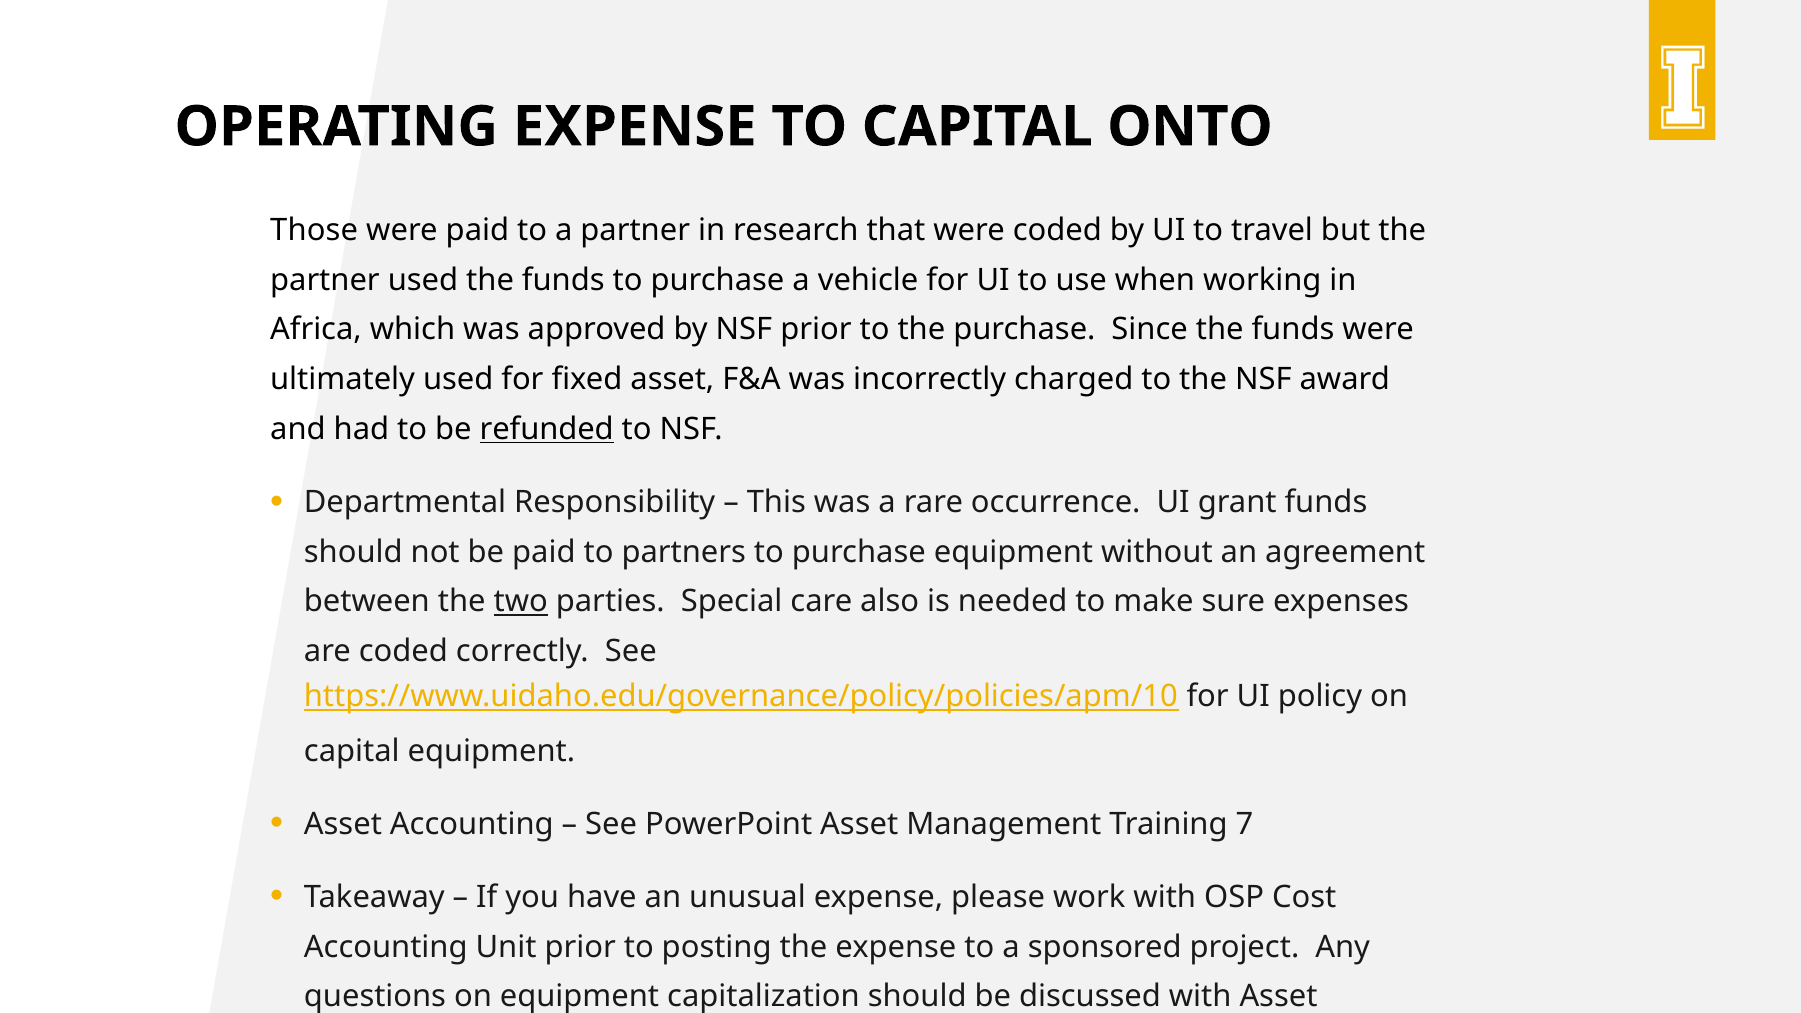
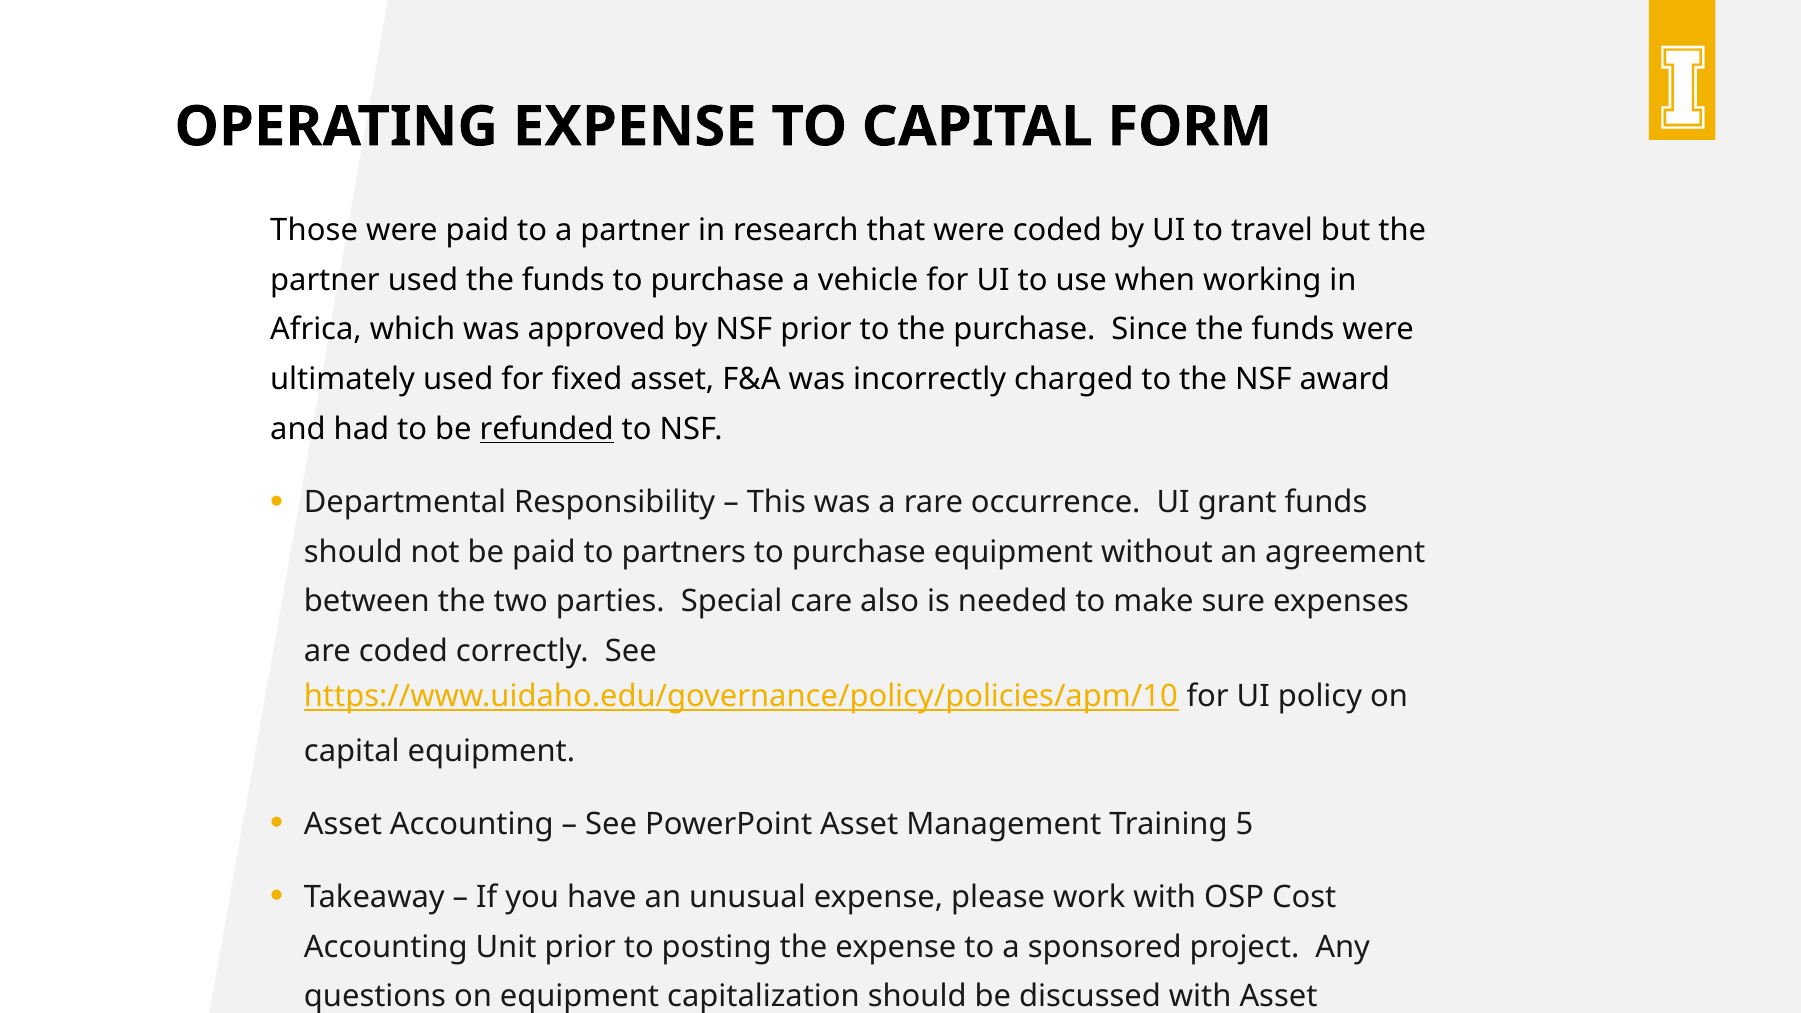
ONTO: ONTO -> FORM
two underline: present -> none
7: 7 -> 5
